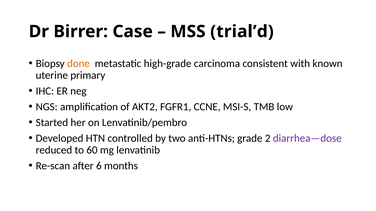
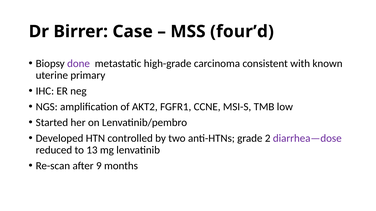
trial’d: trial’d -> four’d
done colour: orange -> purple
60: 60 -> 13
6: 6 -> 9
